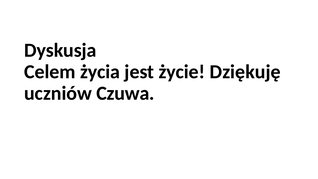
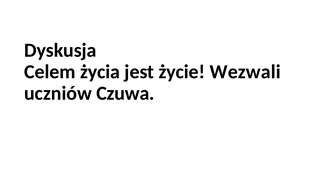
Dziękuję: Dziękuję -> Wezwali
